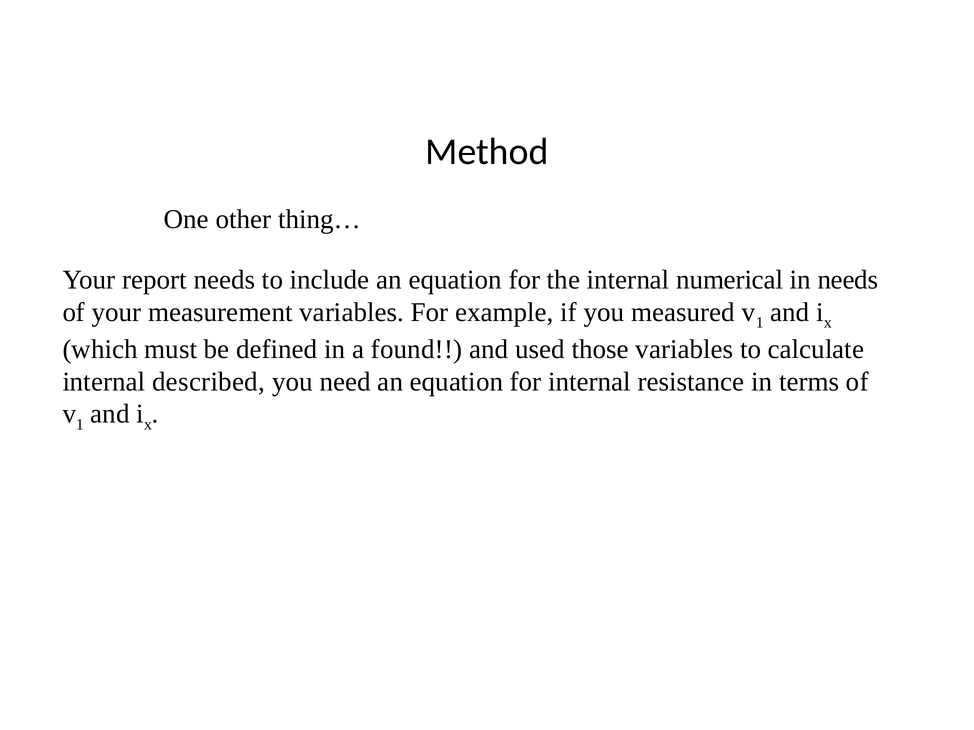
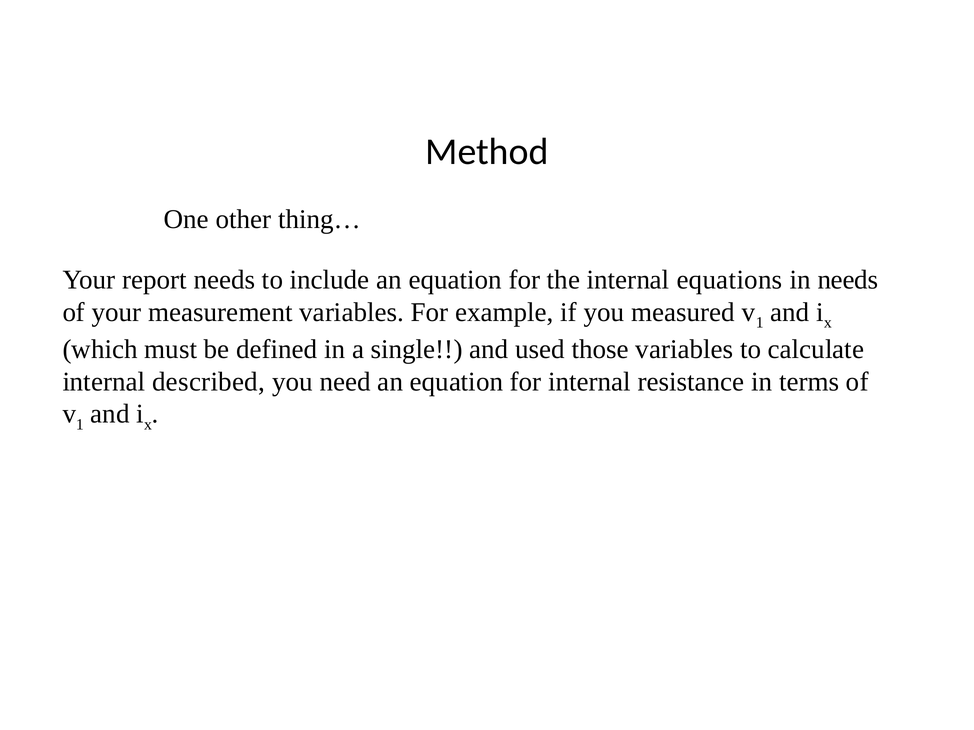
numerical: numerical -> equations
found: found -> single
